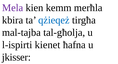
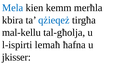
Mela colour: purple -> blue
mal-tajba: mal-tajba -> mal-kellu
kienet: kienet -> lemaħ
